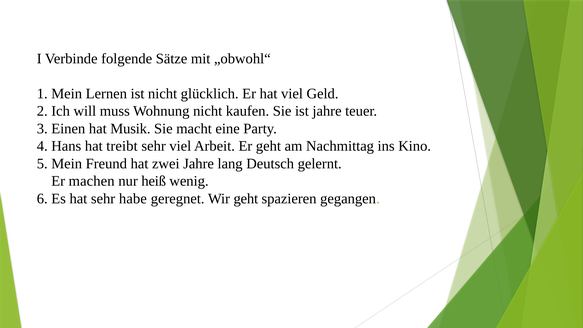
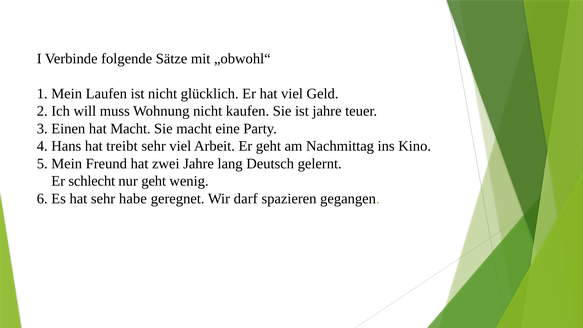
Lernen: Lernen -> Laufen
hat Musik: Musik -> Macht
machen: machen -> schlecht
nur heiß: heiß -> geht
Wir geht: geht -> darf
